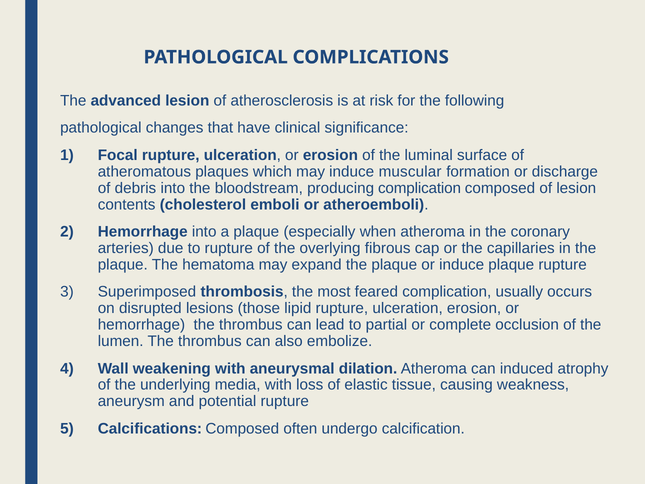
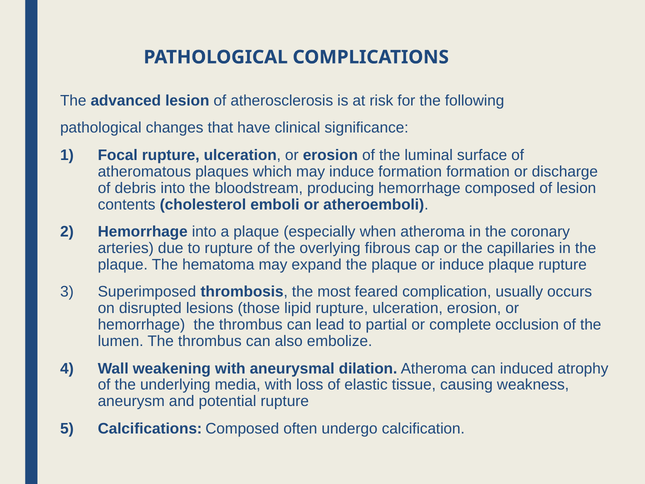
induce muscular: muscular -> formation
producing complication: complication -> hemorrhage
